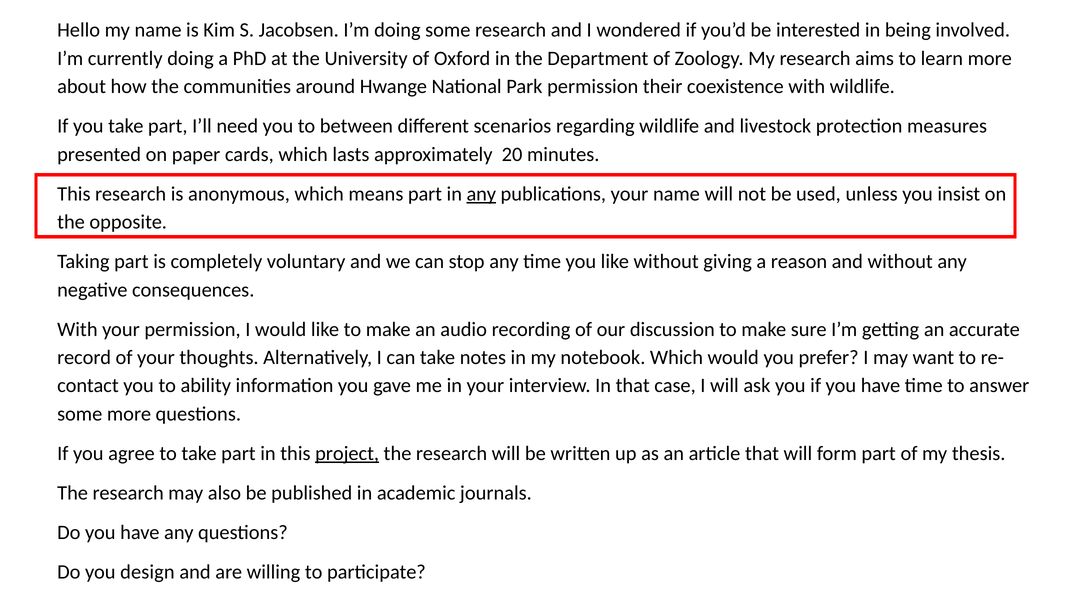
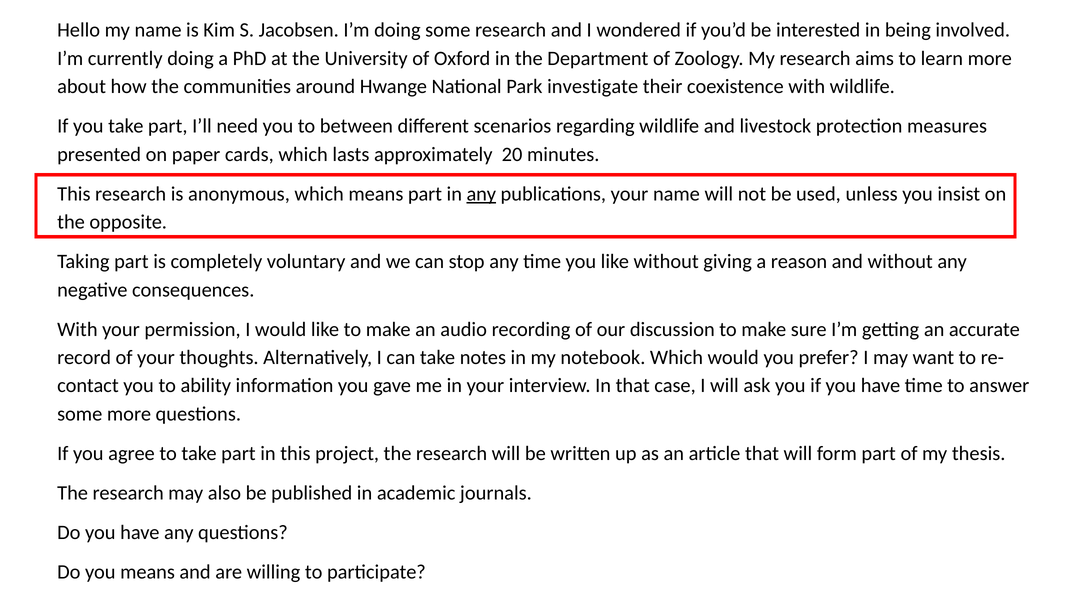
Park permission: permission -> investigate
project underline: present -> none
you design: design -> means
